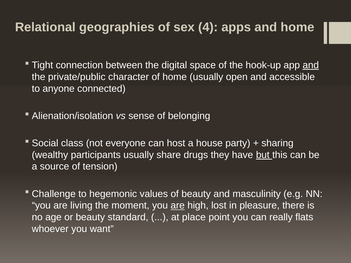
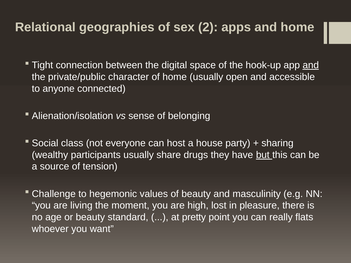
4: 4 -> 2
are at (178, 206) underline: present -> none
place: place -> pretty
